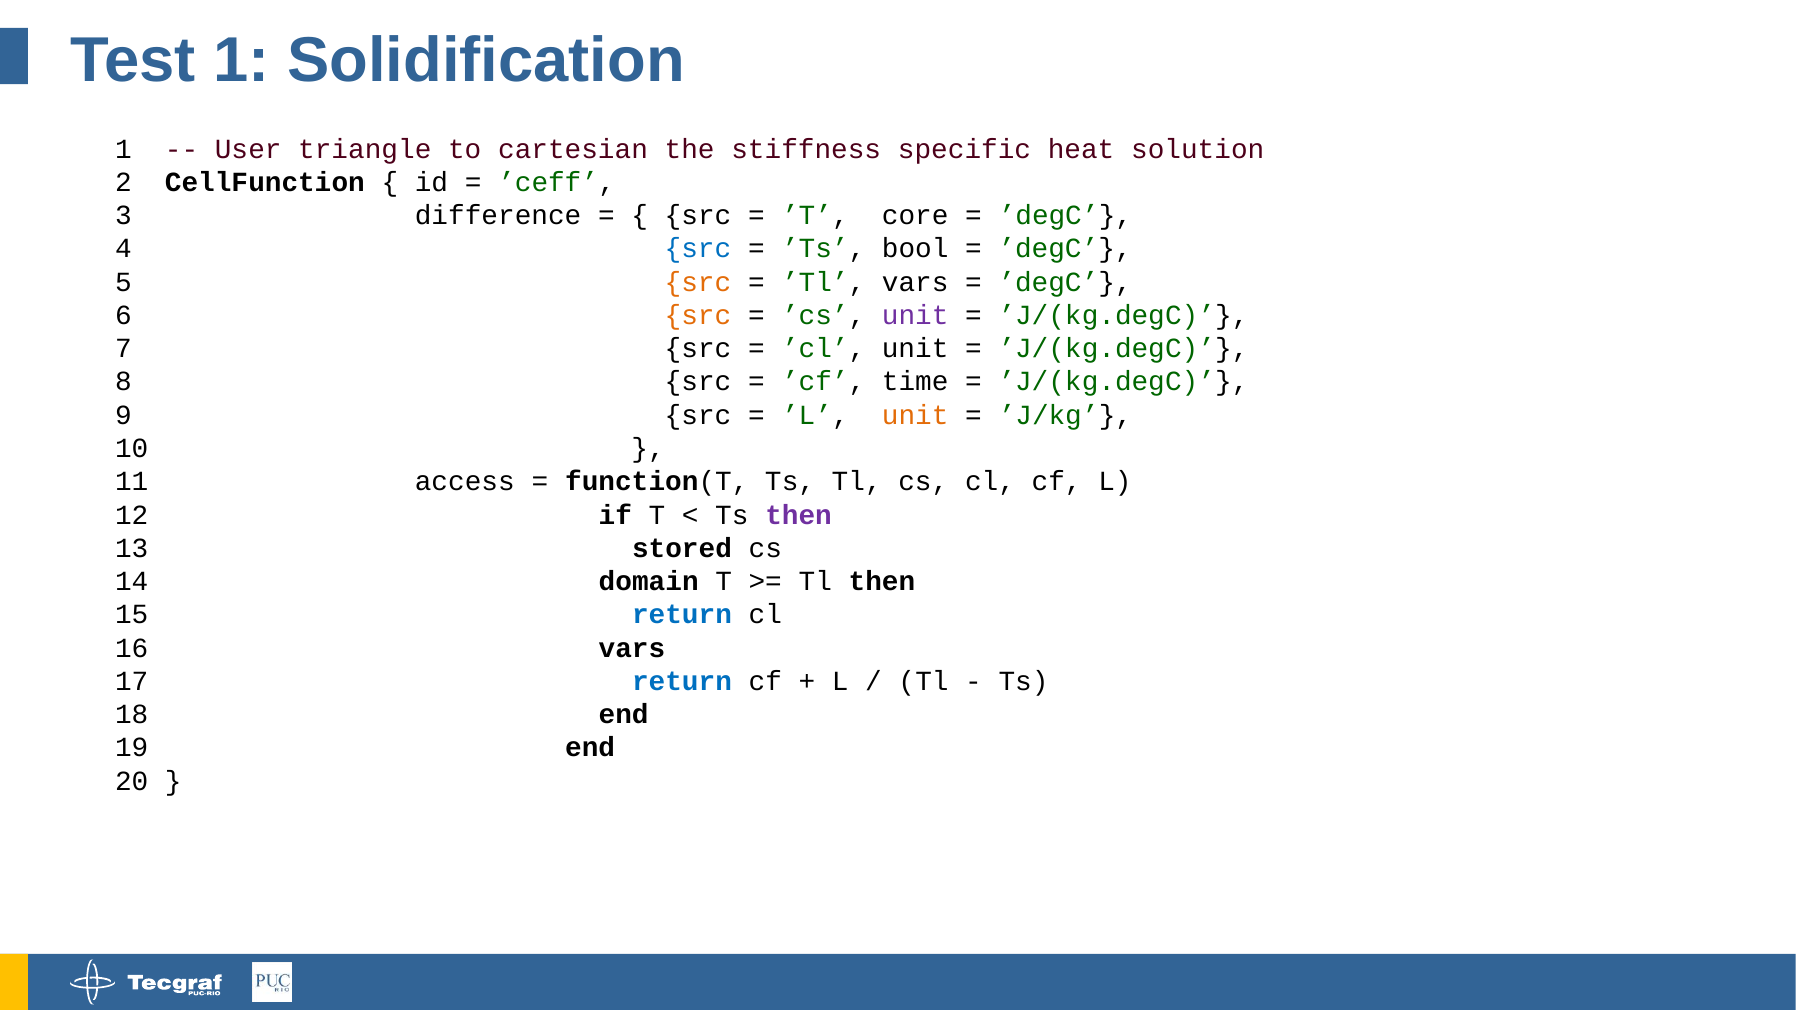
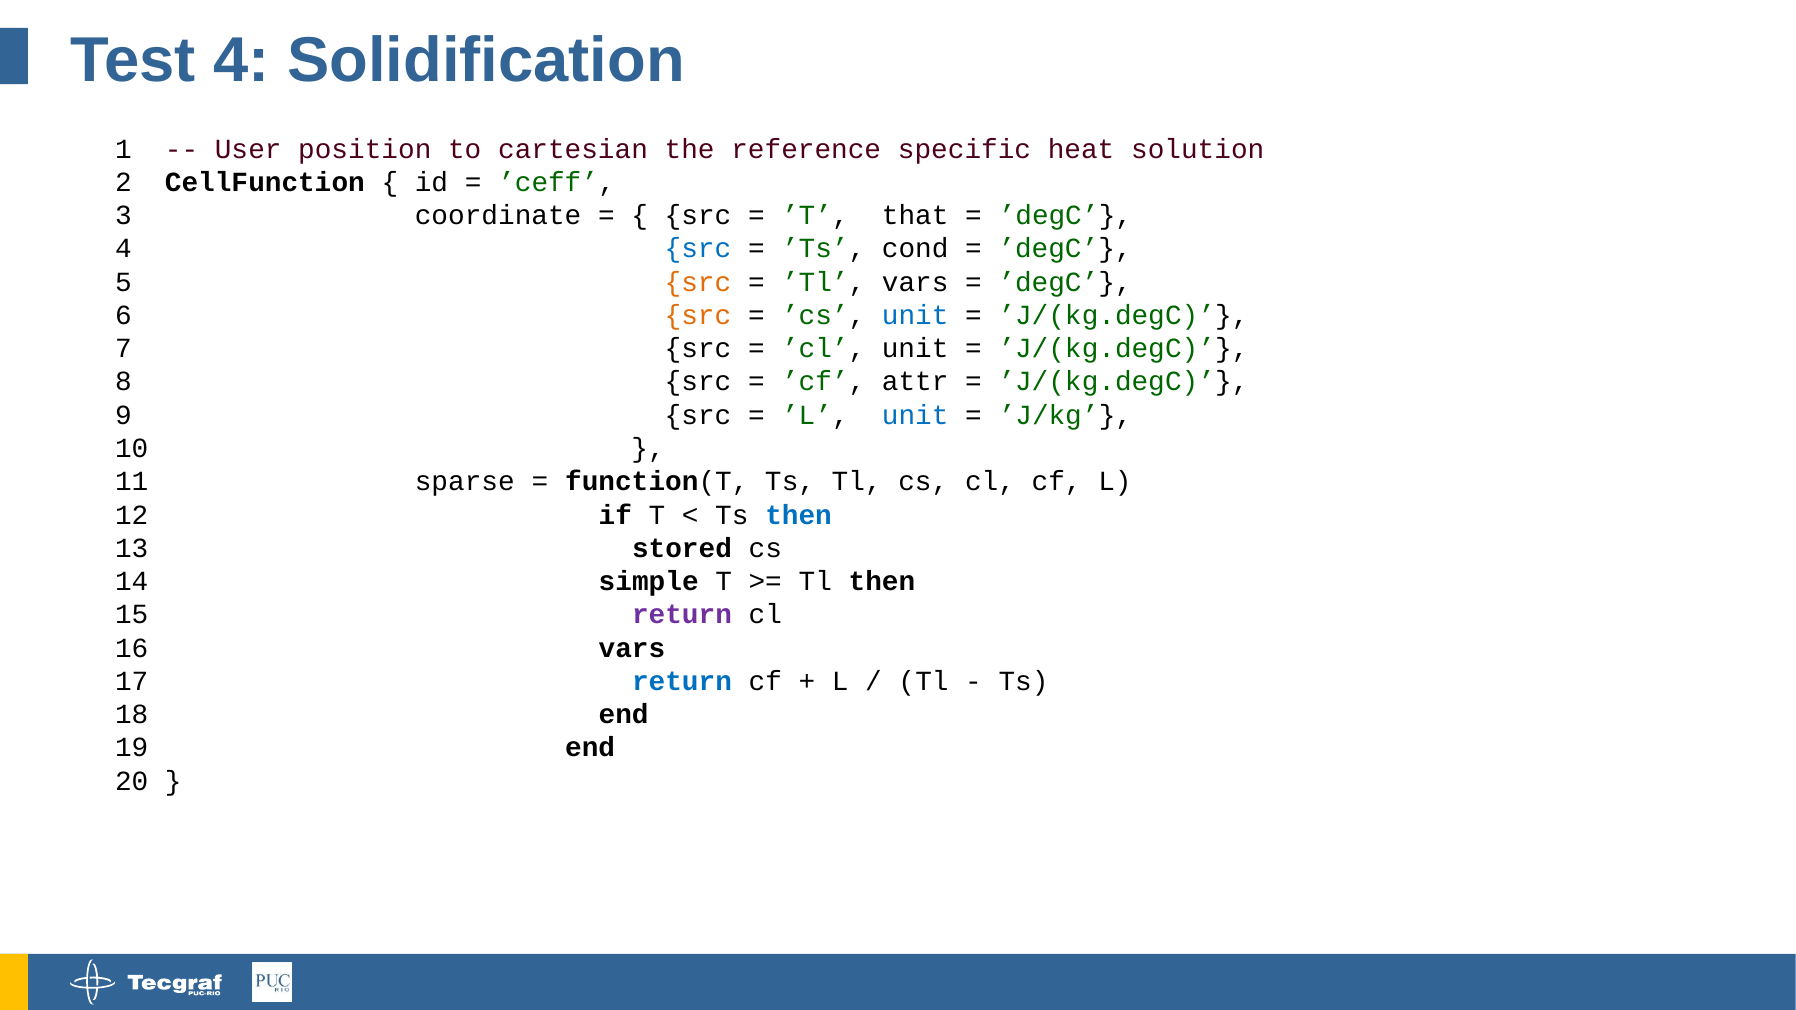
Test 1: 1 -> 4
triangle: triangle -> position
stiffness: stiffness -> reference
difference: difference -> coordinate
core: core -> that
bool: bool -> cond
unit at (915, 315) colour: purple -> blue
time: time -> attr
unit at (915, 415) colour: orange -> blue
access: access -> sparse
then at (799, 515) colour: purple -> blue
domain: domain -> simple
return at (682, 615) colour: blue -> purple
